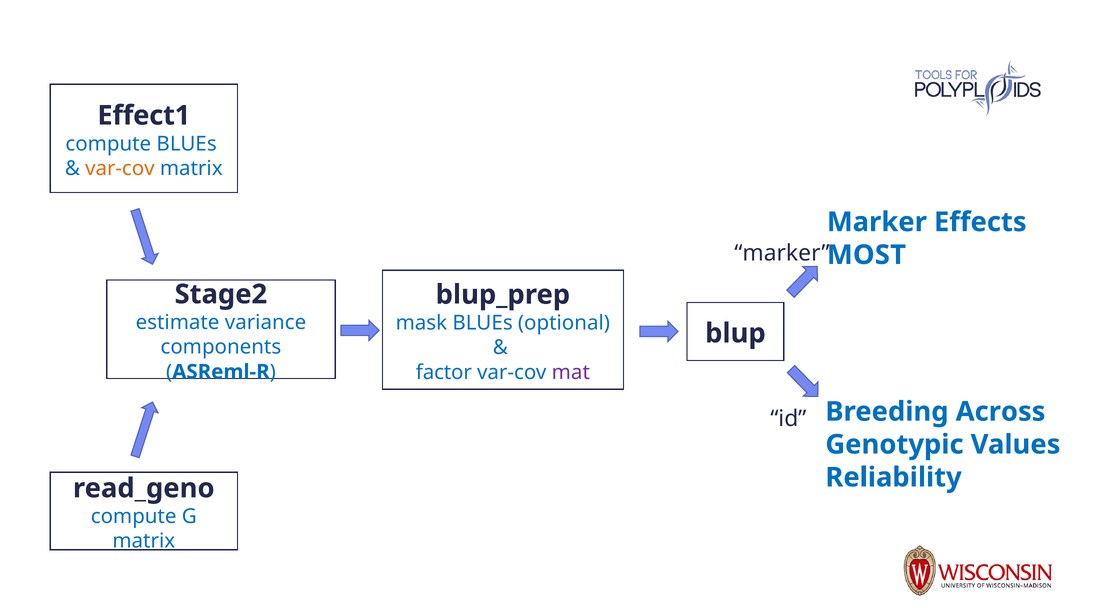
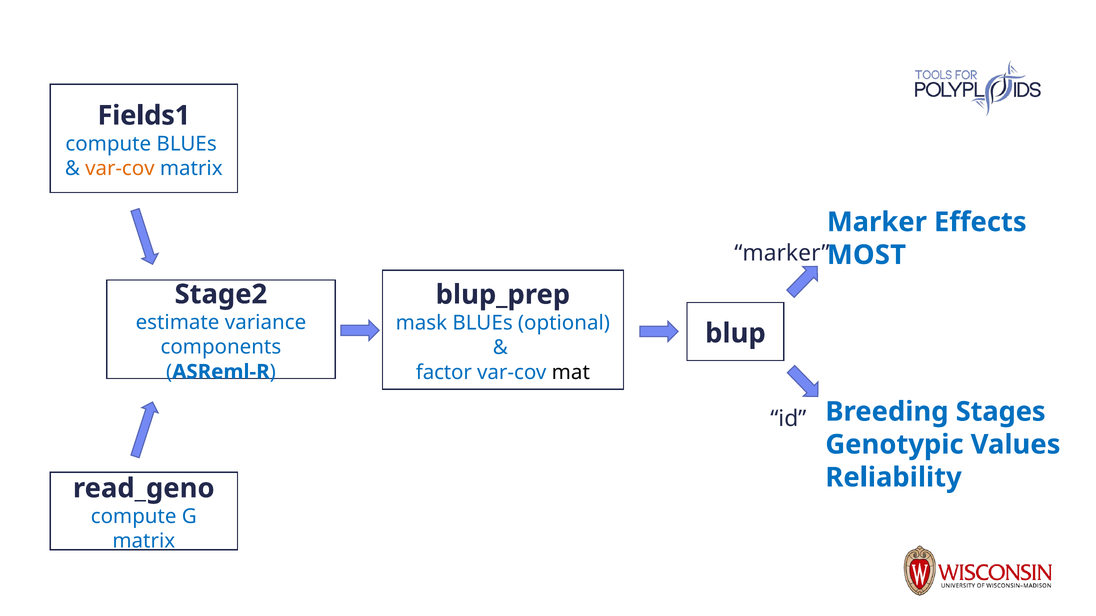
Effect1: Effect1 -> Fields1
mat colour: purple -> black
Across: Across -> Stages
